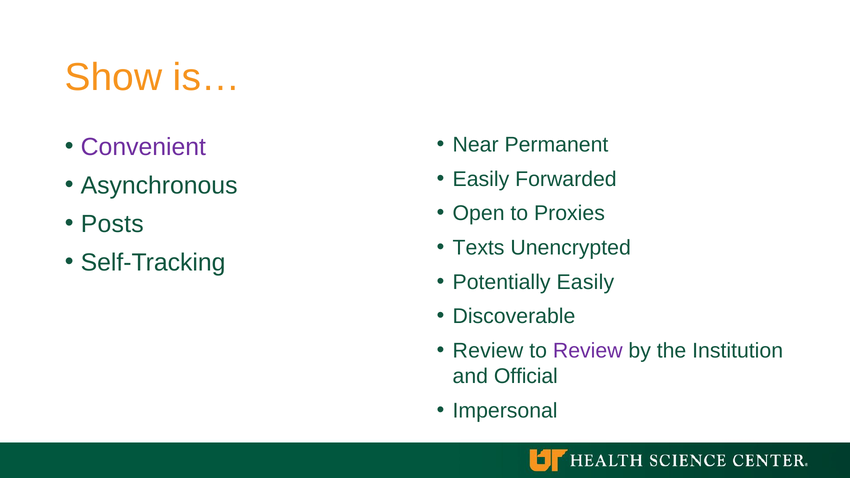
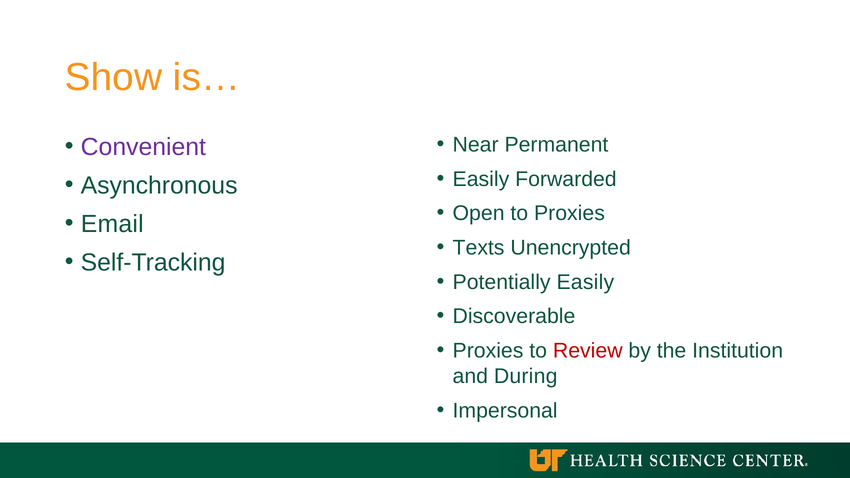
Posts: Posts -> Email
Review at (488, 351): Review -> Proxies
Review at (588, 351) colour: purple -> red
Official: Official -> During
